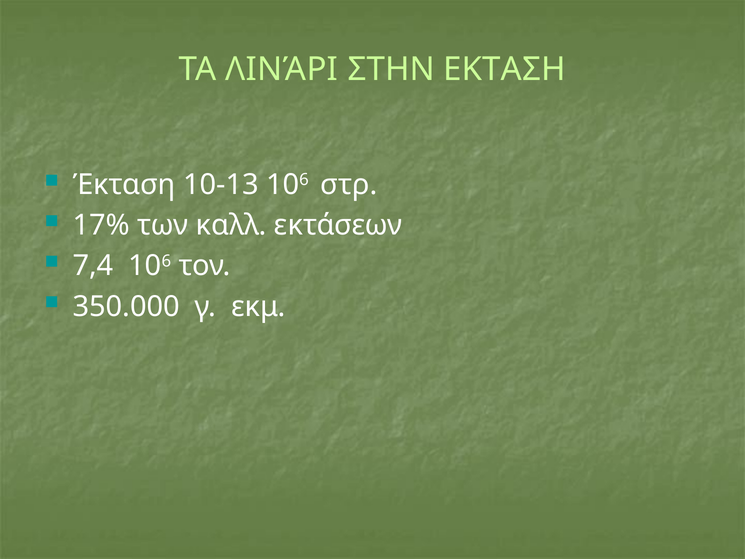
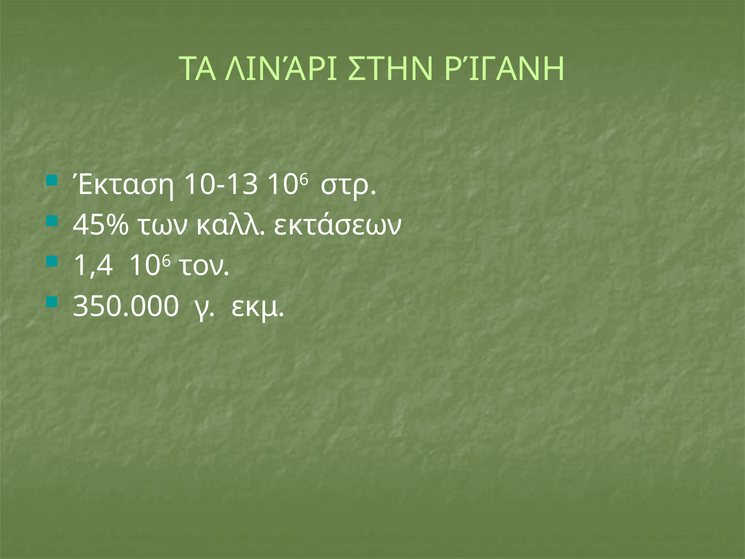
ΕΚΤΑΣΗ: ΕΚΤΑΣΗ -> ΡΊΓΑΝΗ
17%: 17% -> 45%
7,4: 7,4 -> 1,4
